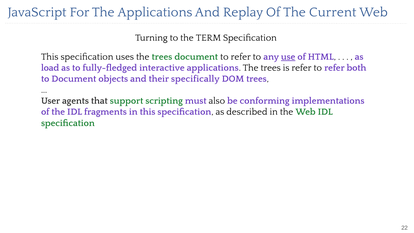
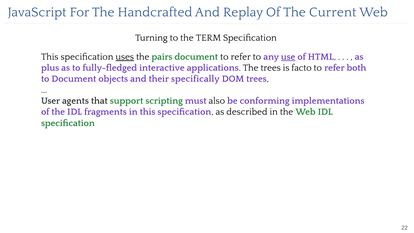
The Applications: Applications -> Handcrafted
uses underline: none -> present
trees at (162, 57): trees -> pairs
load: load -> plus
is refer: refer -> facto
